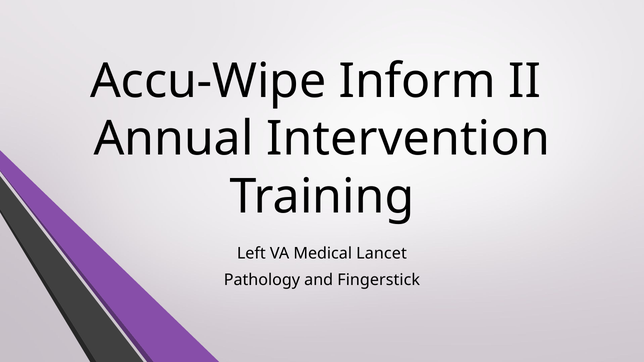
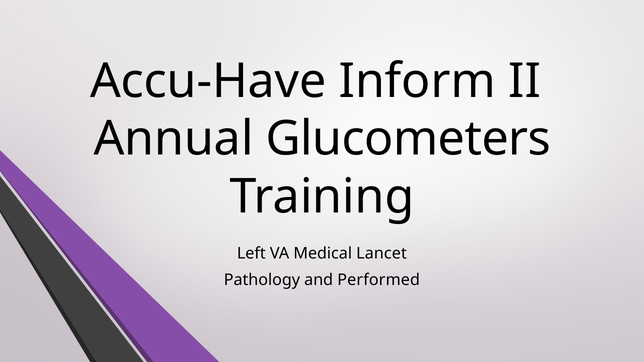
Accu-Wipe: Accu-Wipe -> Accu-Have
Intervention: Intervention -> Glucometers
Fingerstick: Fingerstick -> Performed
